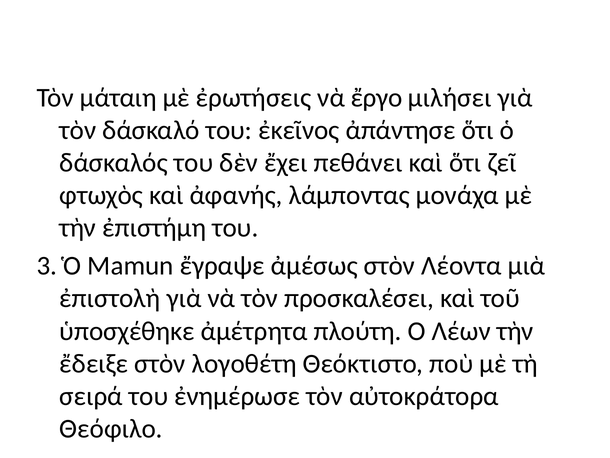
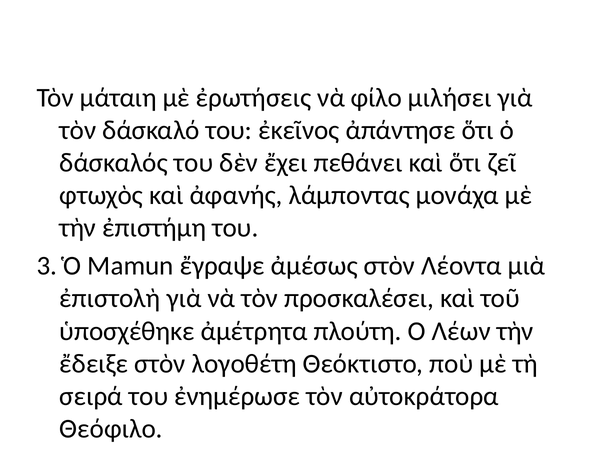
ἔργο: ἔργο -> φίλο
